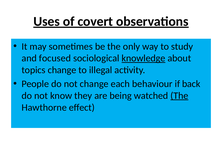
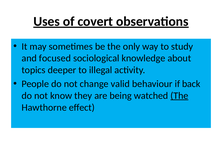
knowledge underline: present -> none
topics change: change -> deeper
each: each -> valid
